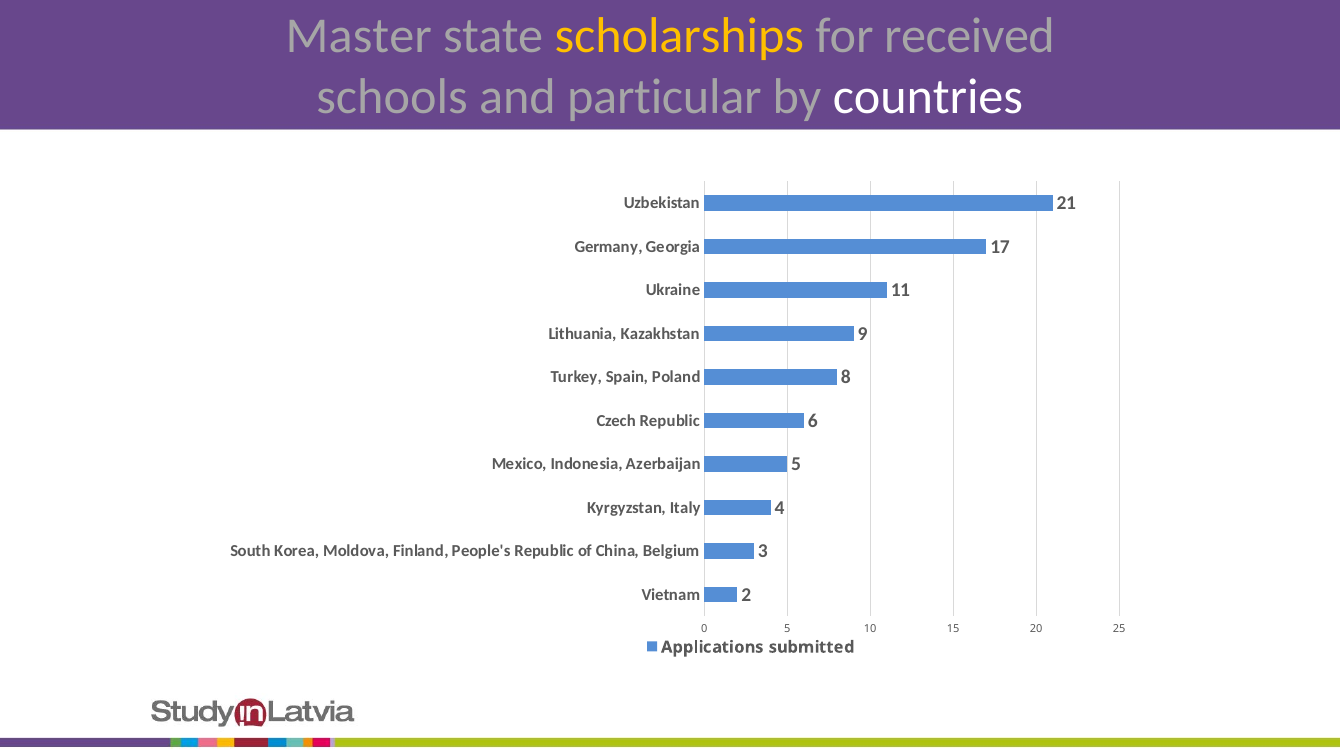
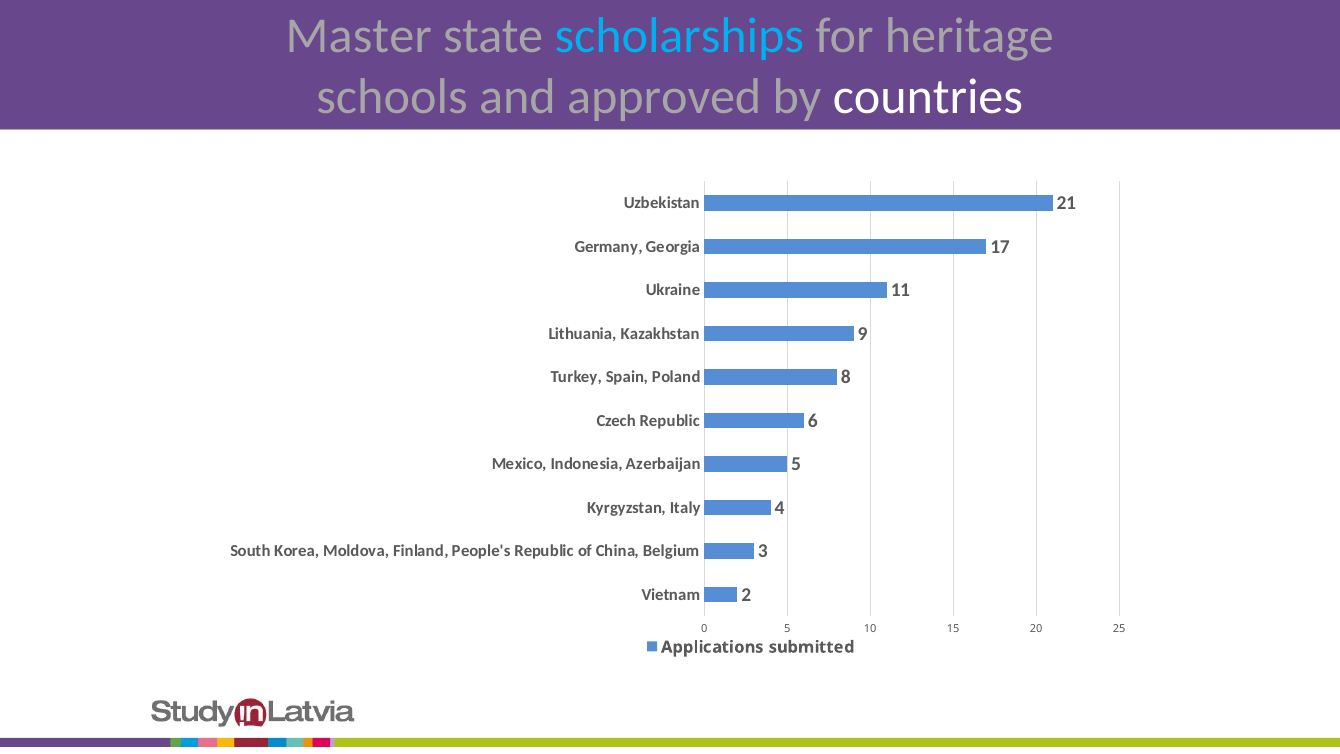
scholarships colour: yellow -> light blue
received: received -> heritage
particular: particular -> approved
